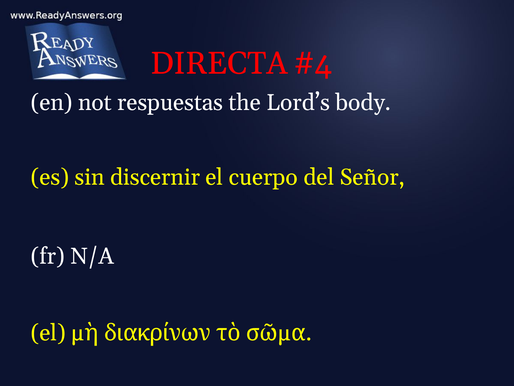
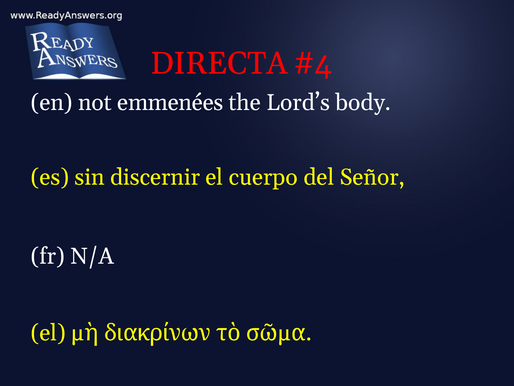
respuestas: respuestas -> emmenées
